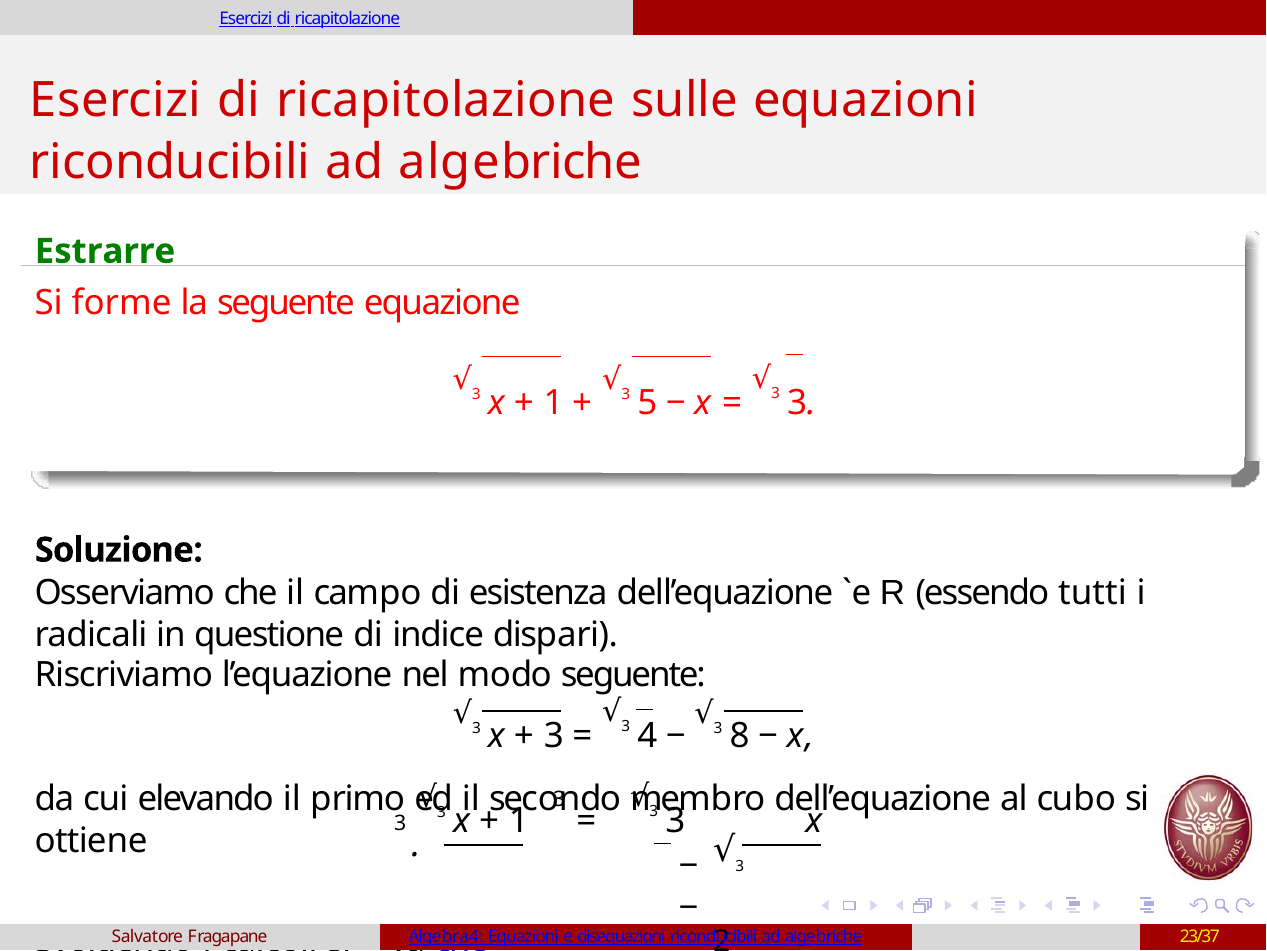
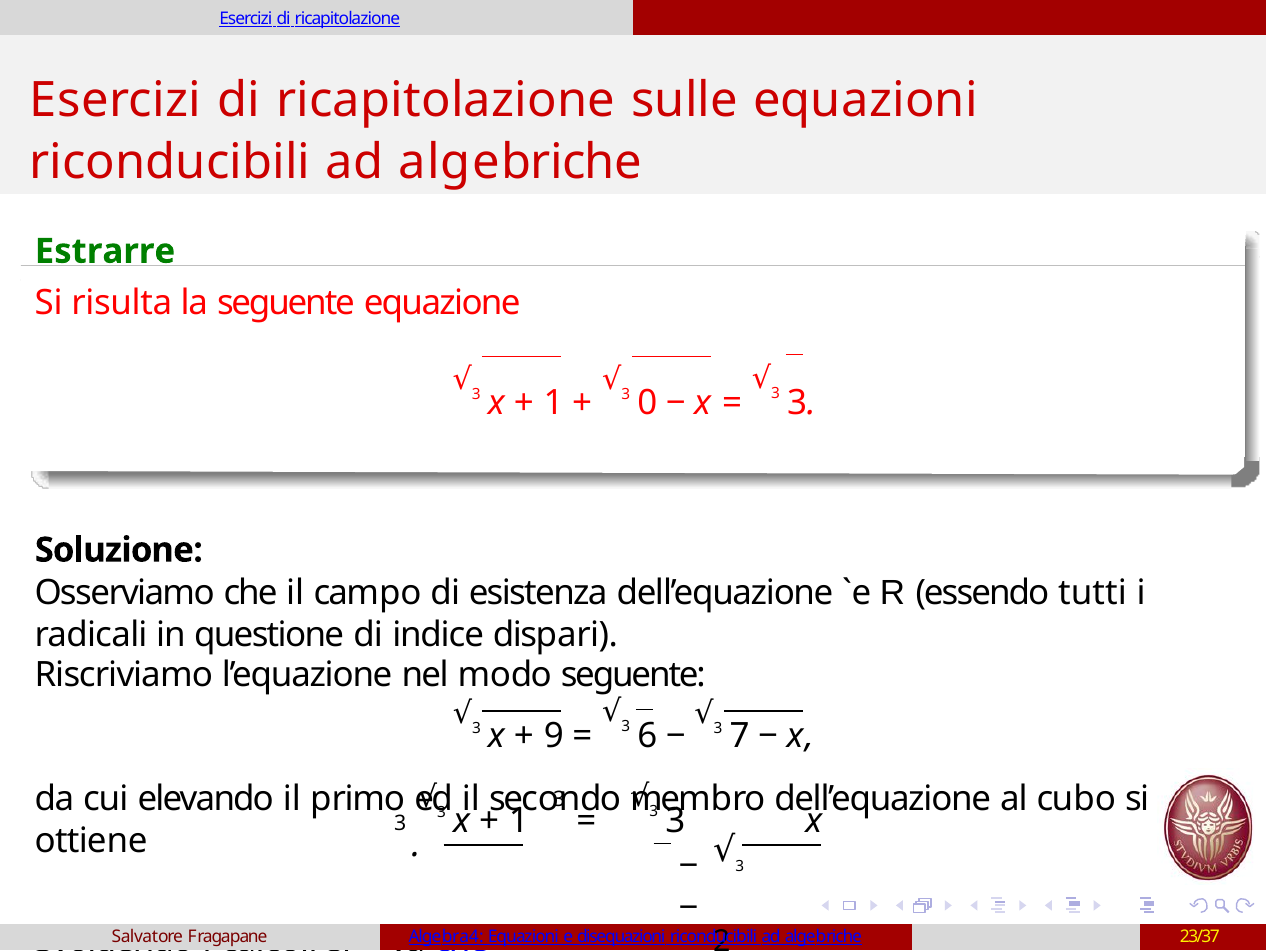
forme: forme -> risulta
5: 5 -> 0
4: 4 -> 6
3 at (554, 736): 3 -> 9
8: 8 -> 7
